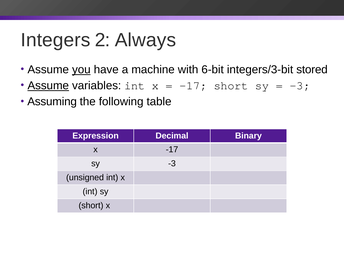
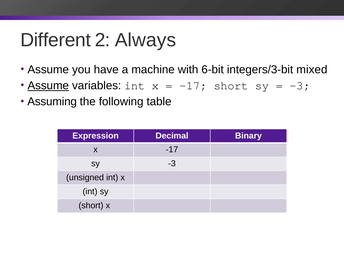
Integers: Integers -> Different
you underline: present -> none
stored: stored -> mixed
